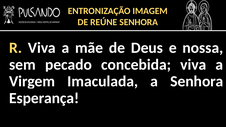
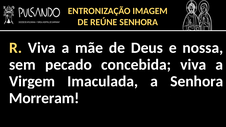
Esperança: Esperança -> Morreram
